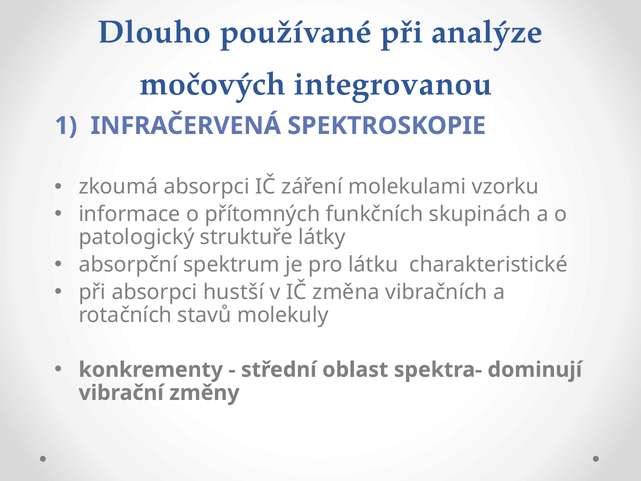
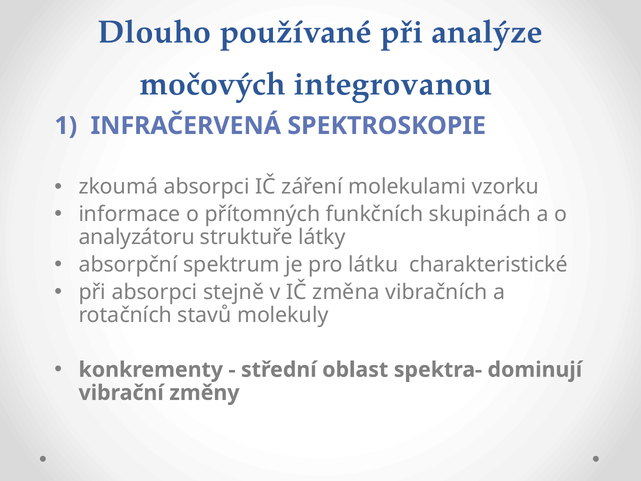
patologický: patologický -> analyzátoru
hustší: hustší -> stejně
